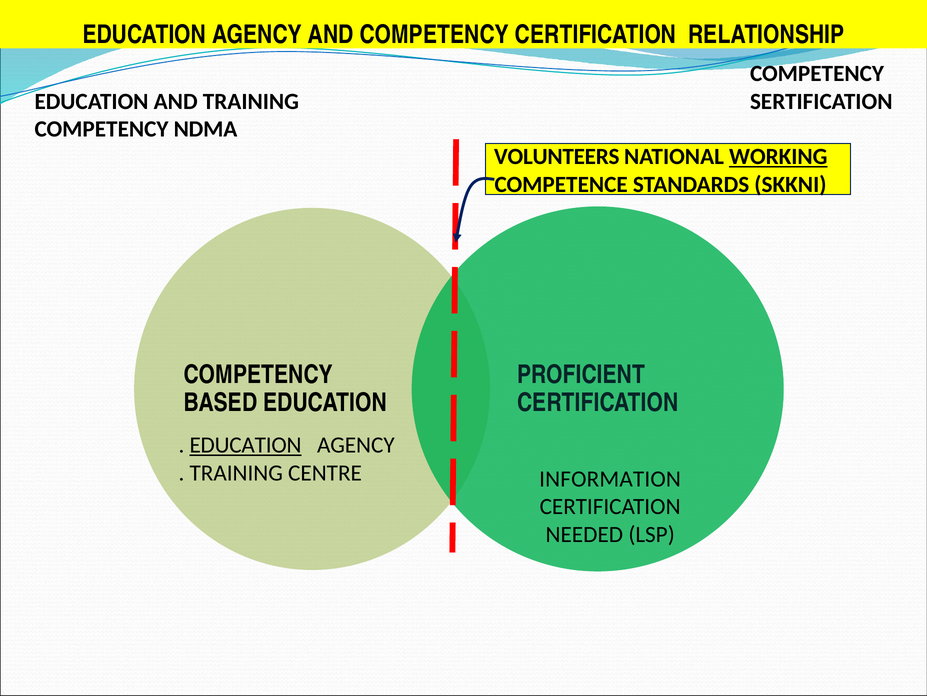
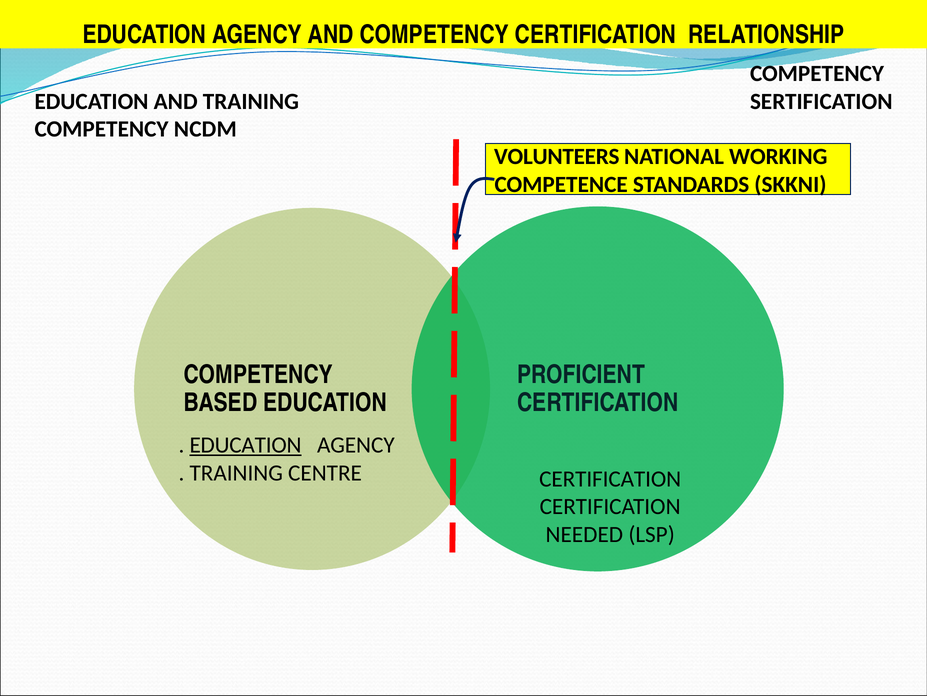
NDMA: NDMA -> NCDM
WORKING underline: present -> none
CENTRE INFORMATION: INFORMATION -> CERTIFICATION
